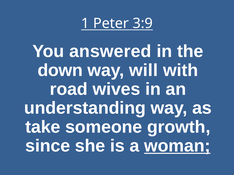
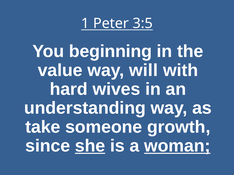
3:9: 3:9 -> 3:5
answered: answered -> beginning
down: down -> value
road: road -> hard
she underline: none -> present
